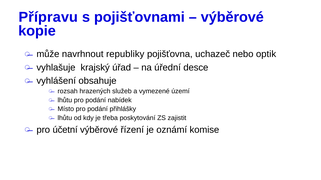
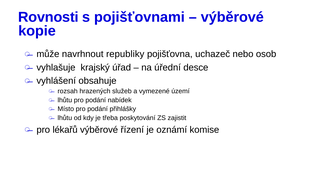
Přípravu: Přípravu -> Rovnosti
optik: optik -> osob
účetní: účetní -> lékařů
